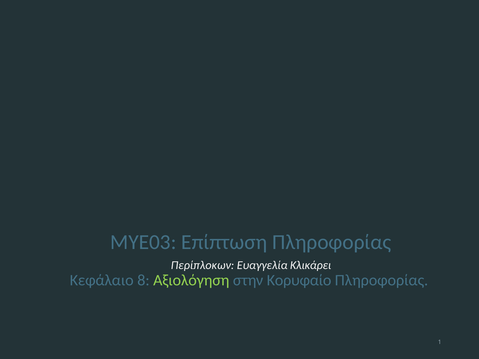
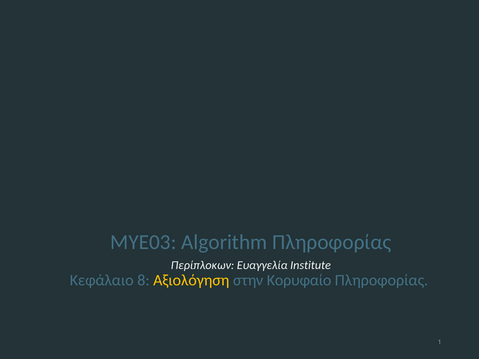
Επίπτωση: Επίπτωση -> Algorithm
Κλικάρει: Κλικάρει -> Institute
Αξιολόγηση colour: light green -> yellow
